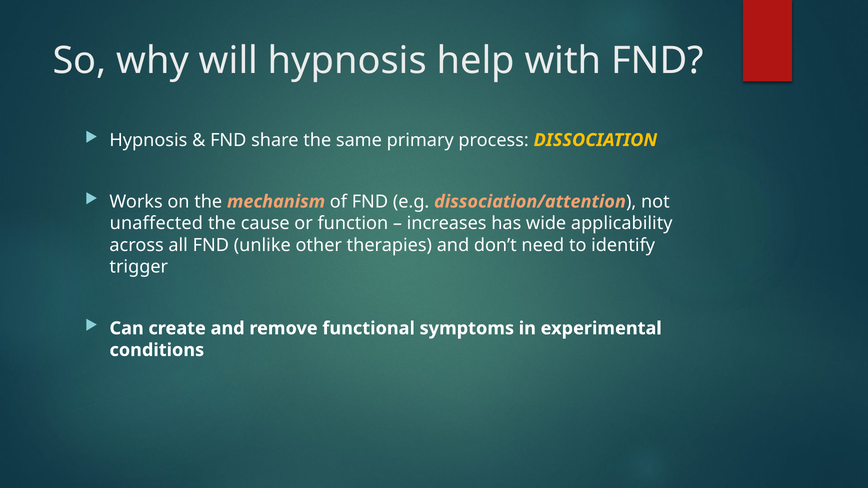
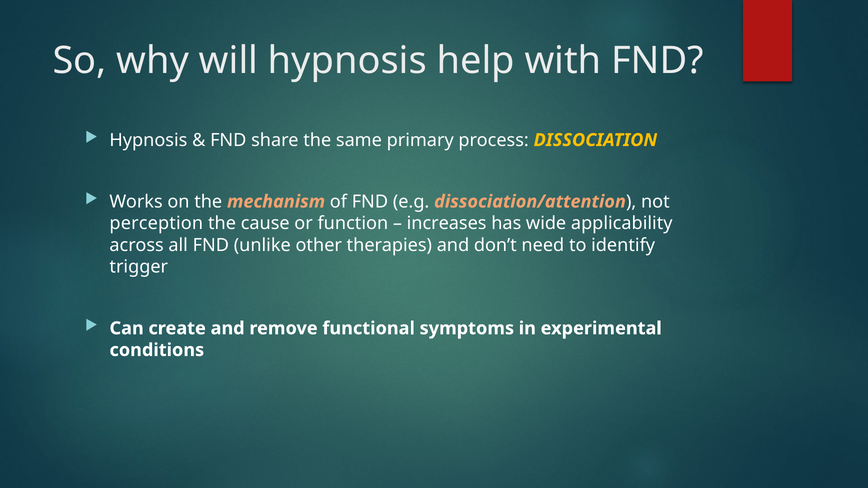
unaffected: unaffected -> perception
